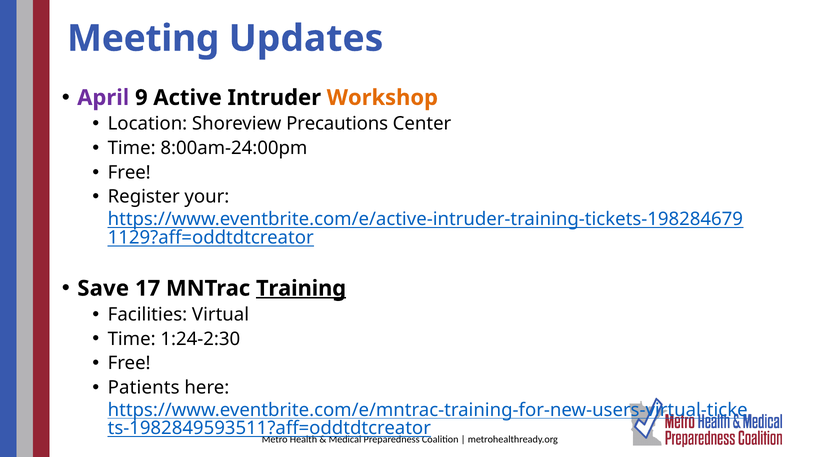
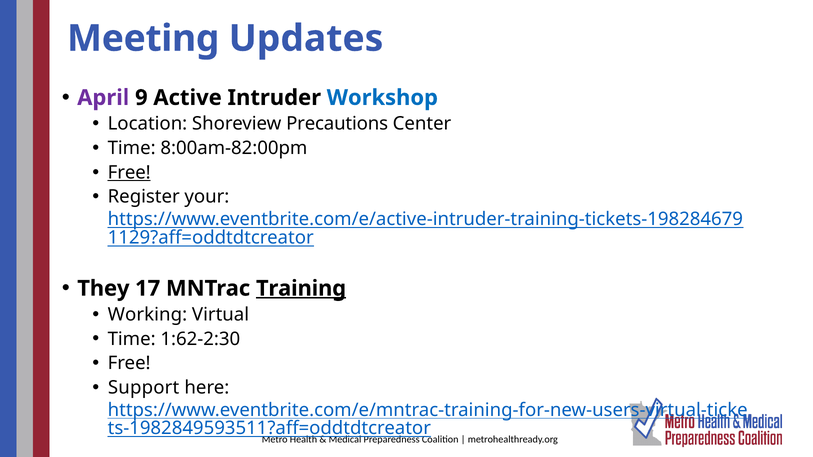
Workshop colour: orange -> blue
8:00am-24:00pm: 8:00am-24:00pm -> 8:00am-82:00pm
Free at (129, 173) underline: none -> present
Save: Save -> They
Facilities: Facilities -> Working
1:24-2:30: 1:24-2:30 -> 1:62-2:30
Patients: Patients -> Support
